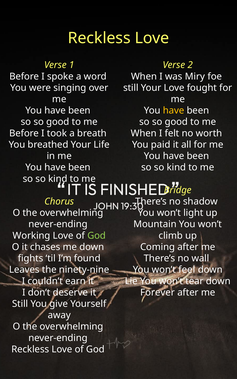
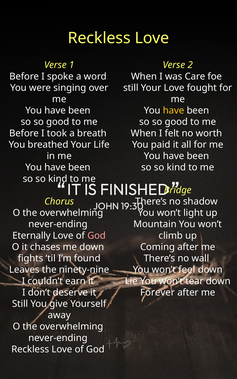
Miry: Miry -> Care
Working: Working -> Eternally
God at (97, 236) colour: light green -> pink
